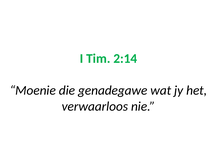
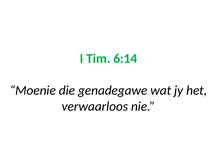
2:14: 2:14 -> 6:14
